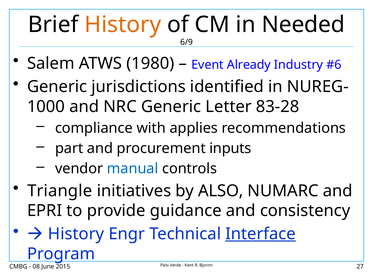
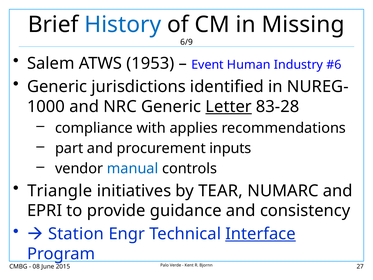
History at (123, 25) colour: orange -> blue
Needed: Needed -> Missing
1980: 1980 -> 1953
Already: Already -> Human
Letter underline: none -> present
ALSO: ALSO -> TEAR
History at (76, 234): History -> Station
